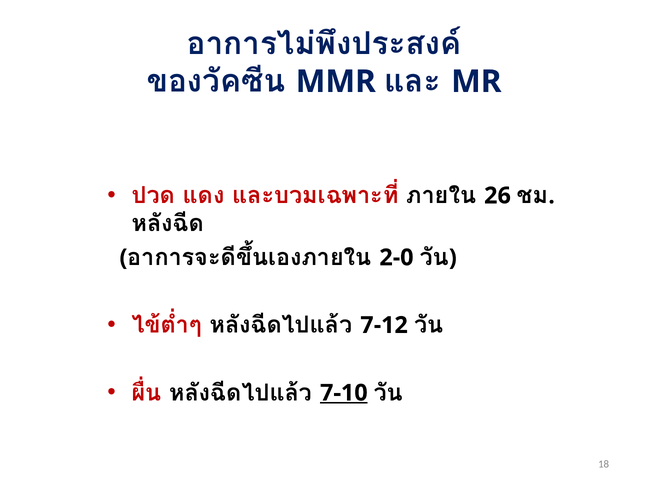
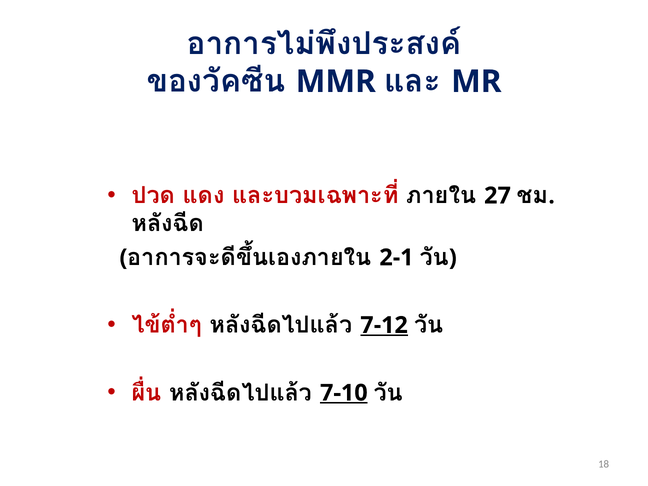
26: 26 -> 27
2-0: 2-0 -> 2-1
7-12 underline: none -> present
